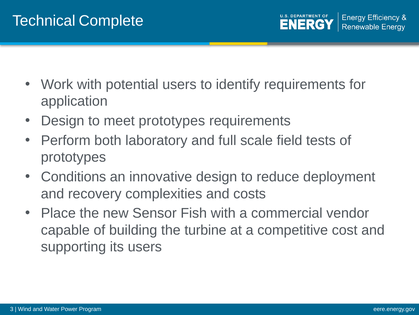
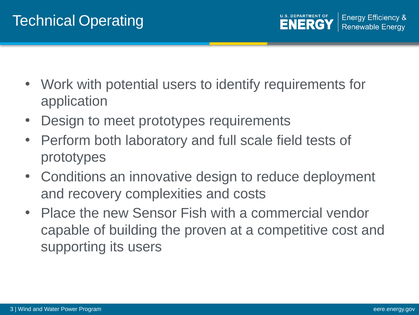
Complete: Complete -> Operating
turbine: turbine -> proven
